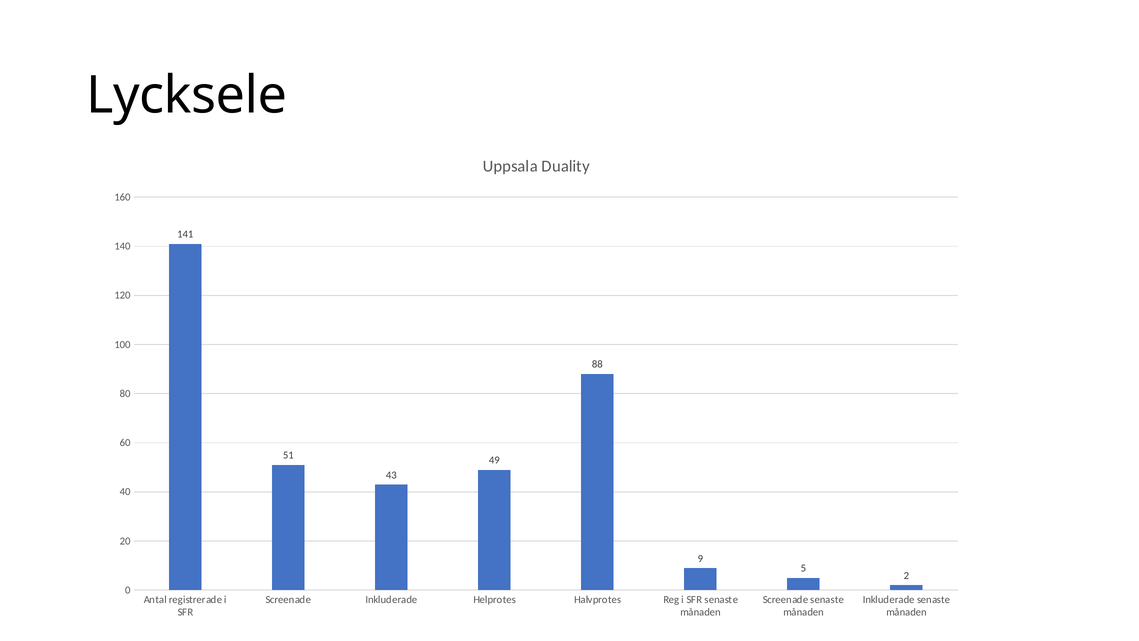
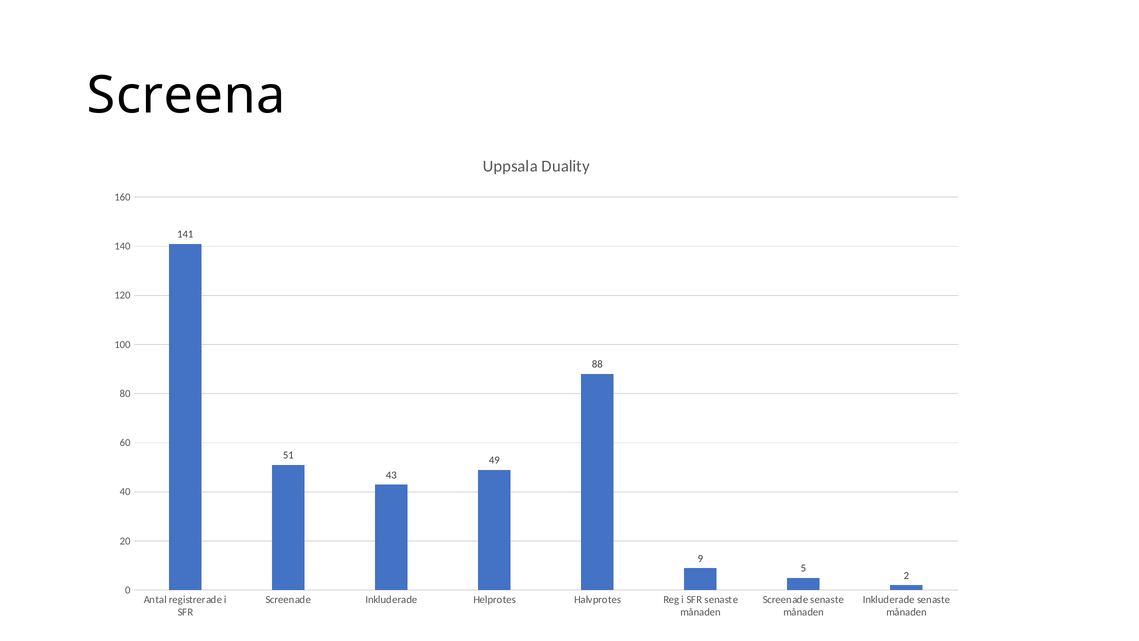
Lycksele: Lycksele -> Screena
